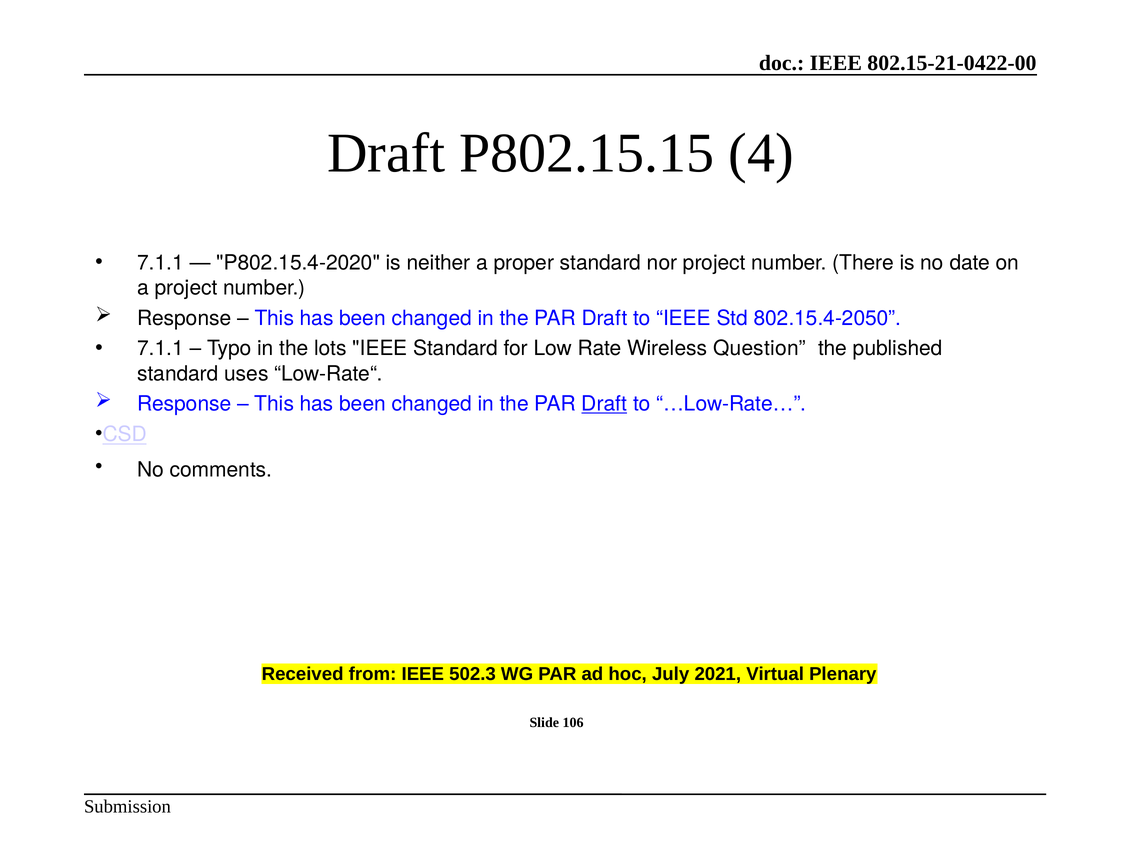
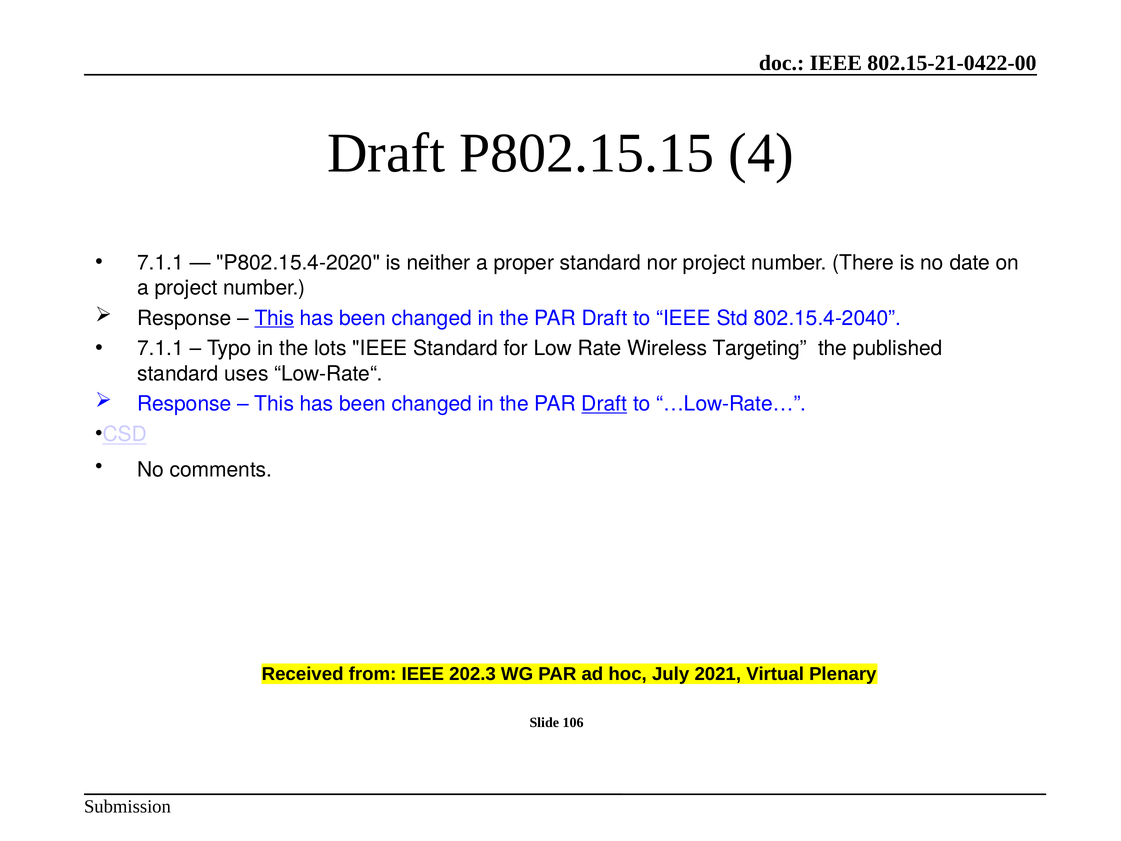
This at (274, 318) underline: none -> present
802.15.4-2050: 802.15.4-2050 -> 802.15.4-2040
Question: Question -> Targeting
502.3: 502.3 -> 202.3
